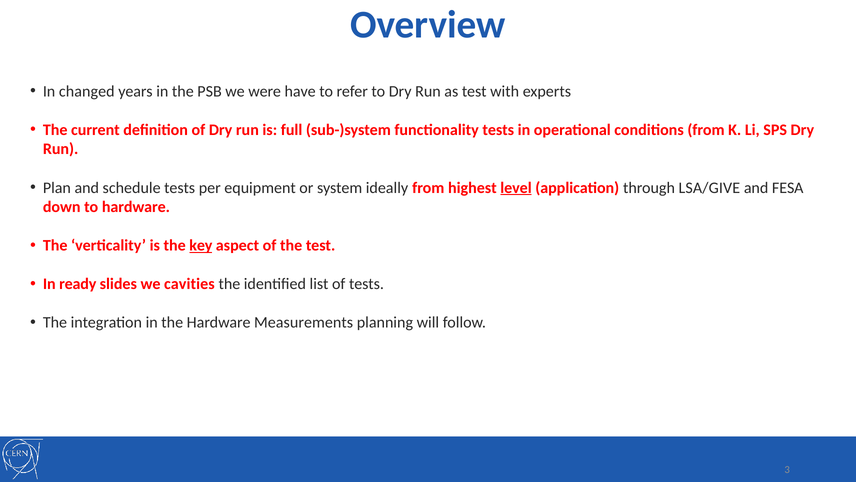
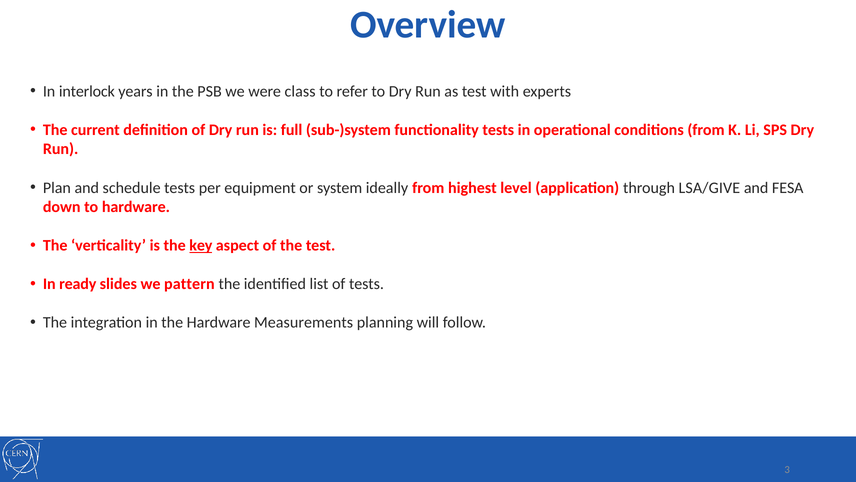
changed: changed -> interlock
have: have -> class
level underline: present -> none
cavities: cavities -> pattern
